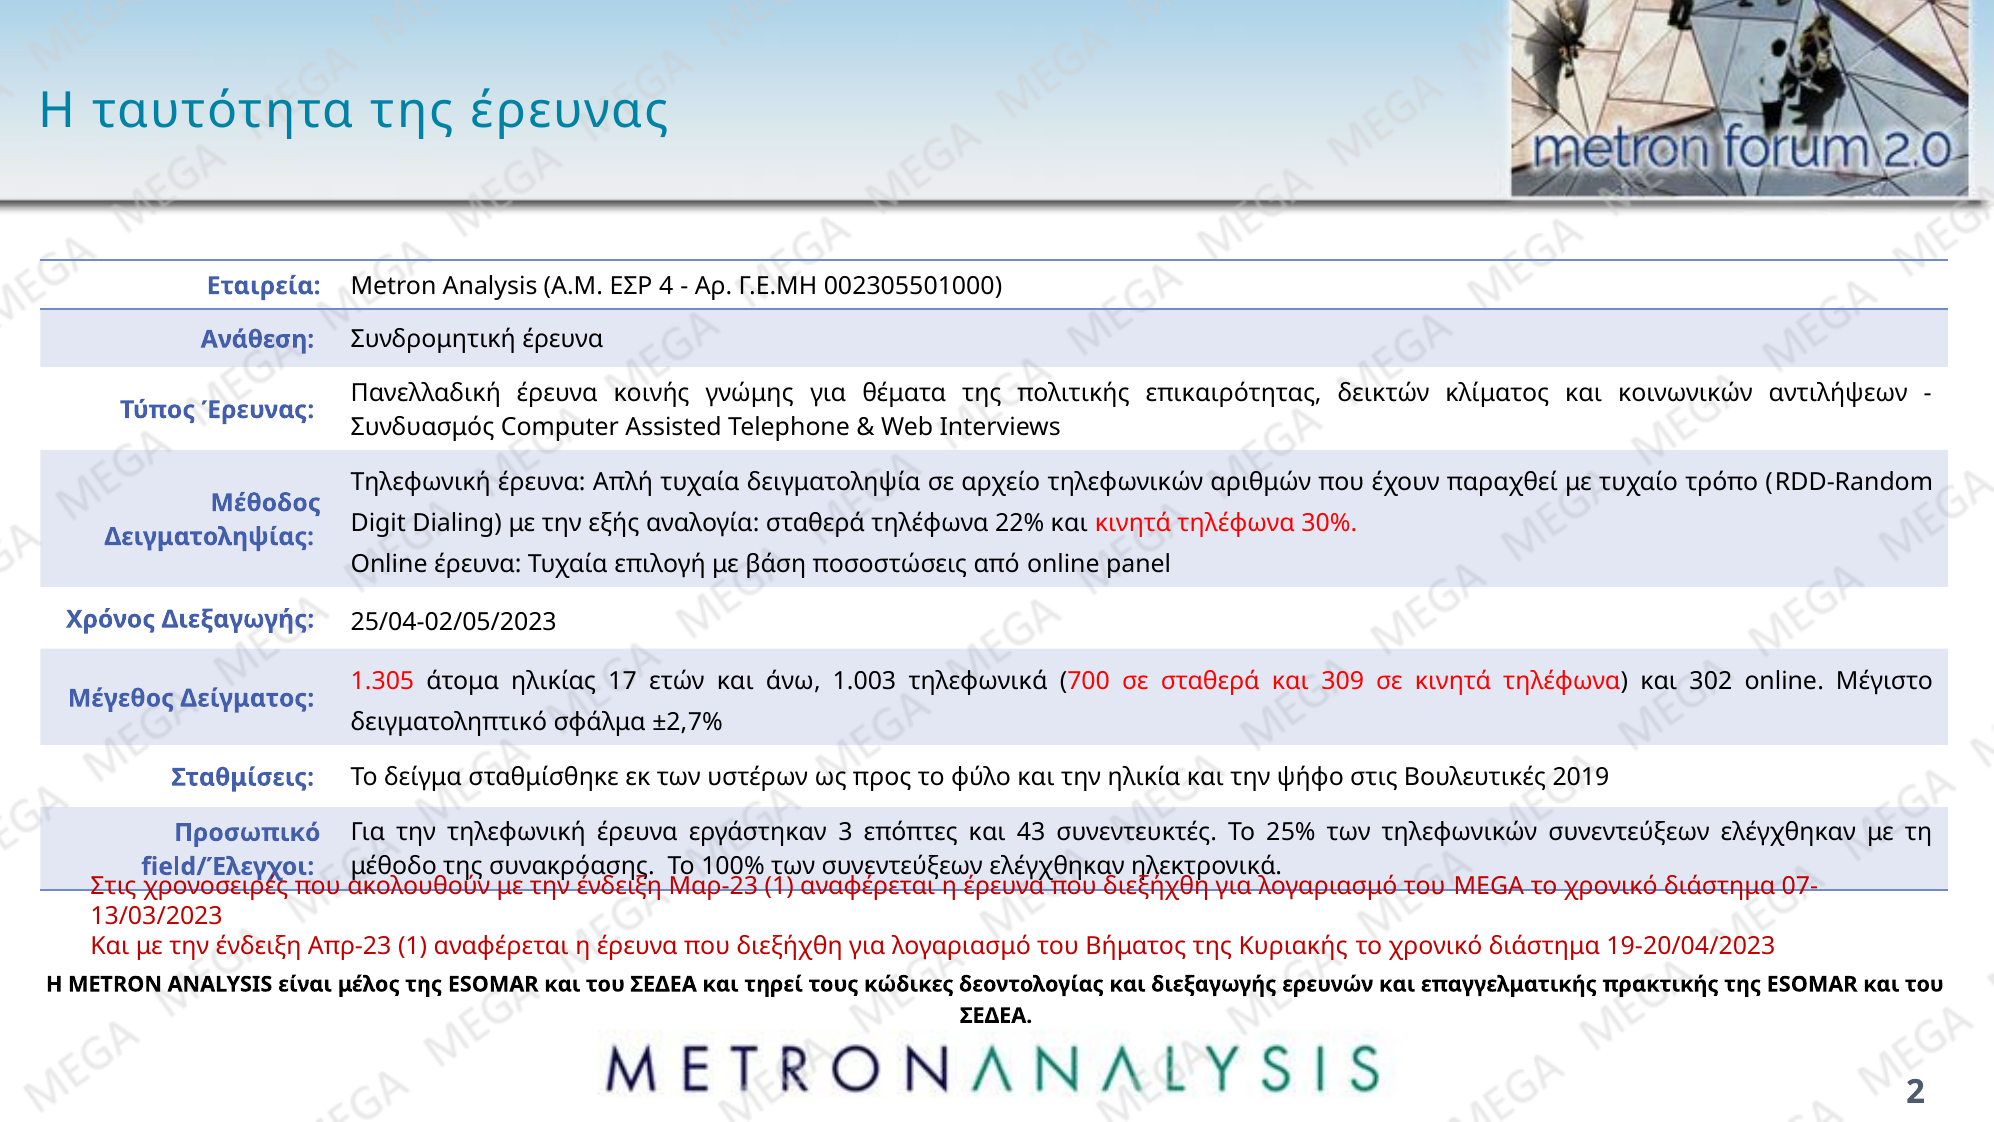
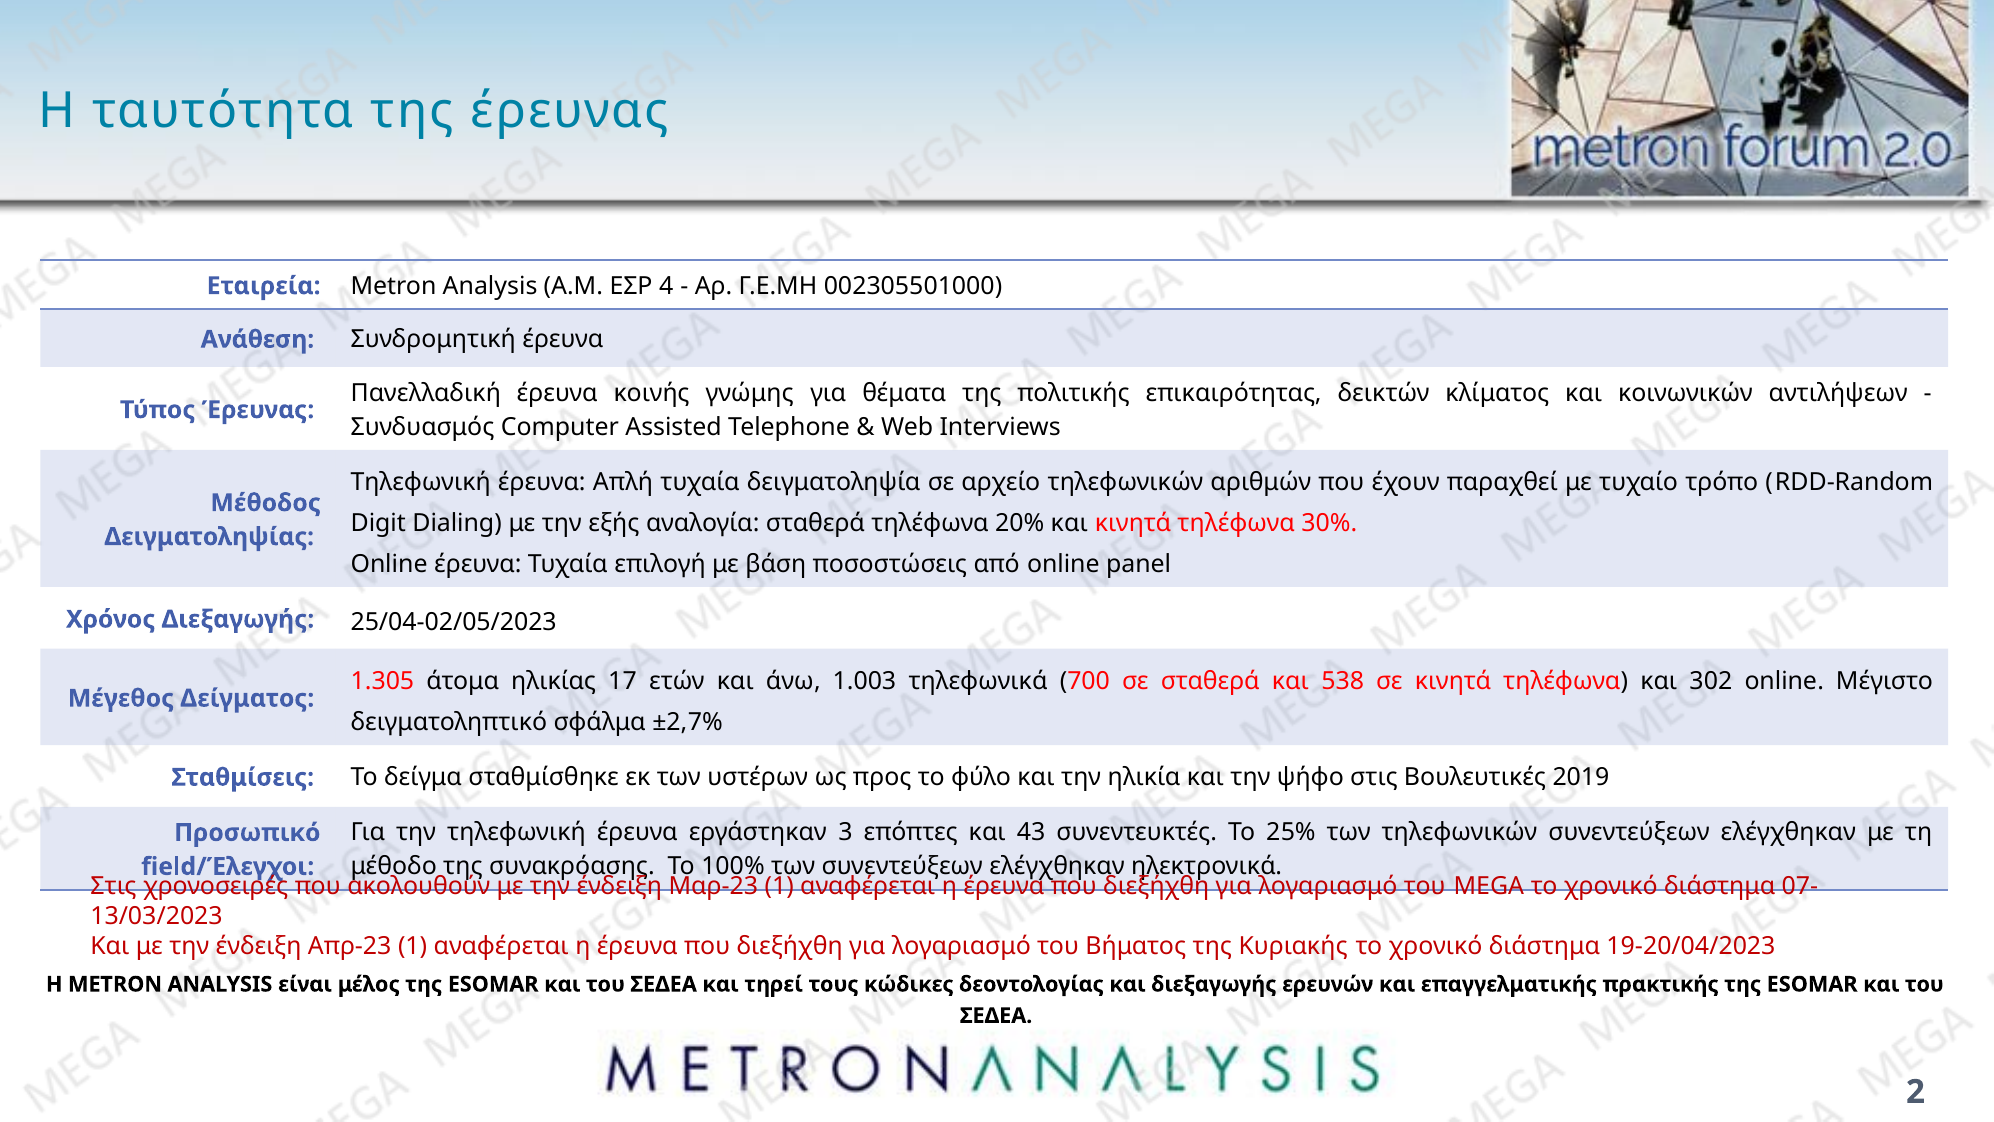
22%: 22% -> 20%
309: 309 -> 538
